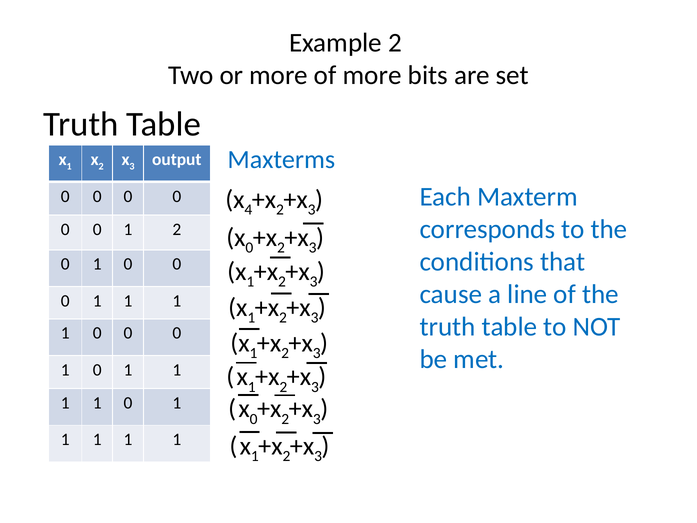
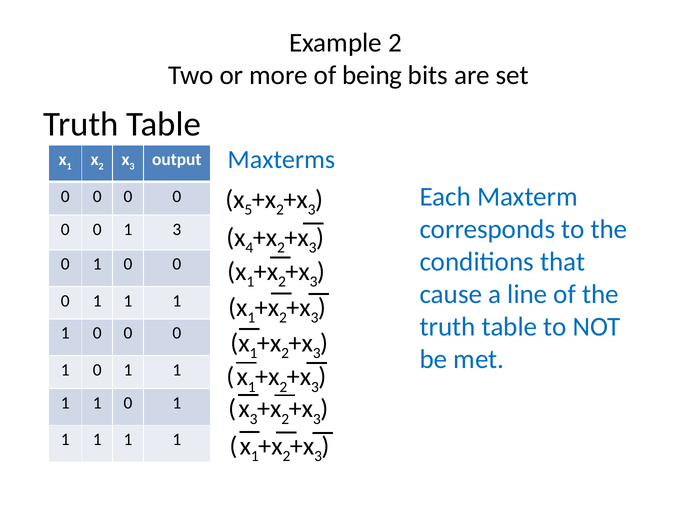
of more: more -> being
4: 4 -> 5
1 2: 2 -> 3
0 at (249, 248): 0 -> 4
0 at (254, 419): 0 -> 3
